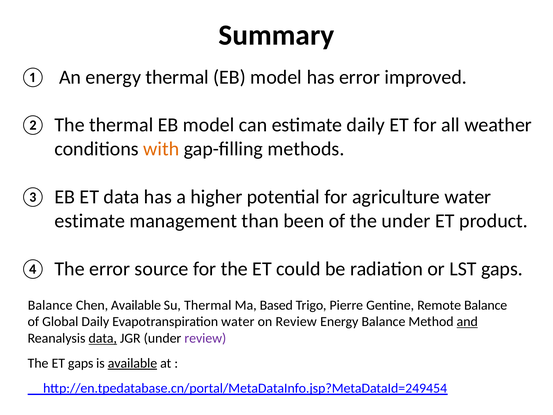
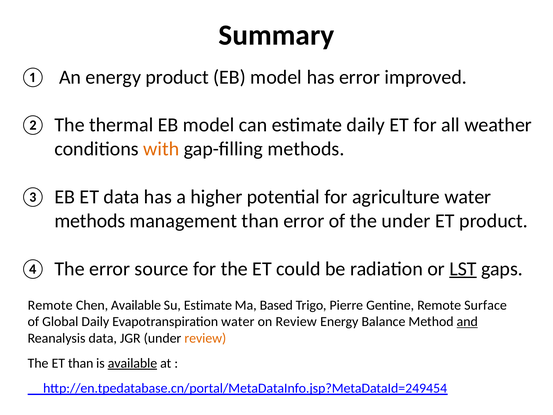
energy thermal: thermal -> product
estimate at (90, 221): estimate -> methods
than been: been -> error
LST underline: none -> present
Balance at (50, 305): Balance -> Remote
Su Thermal: Thermal -> Estimate
Remote Balance: Balance -> Surface
data at (103, 338) underline: present -> none
review at (205, 338) colour: purple -> orange
ET gaps: gaps -> than
